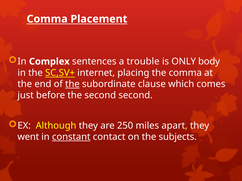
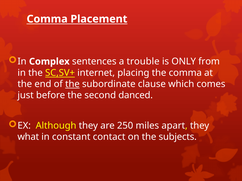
body: body -> from
second second: second -> danced
went: went -> what
constant underline: present -> none
